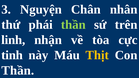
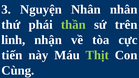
Nguyện Chân: Chân -> Nhân
tinh: tinh -> tiến
Thịt colour: yellow -> light green
Thần at (18, 71): Thần -> Cùng
